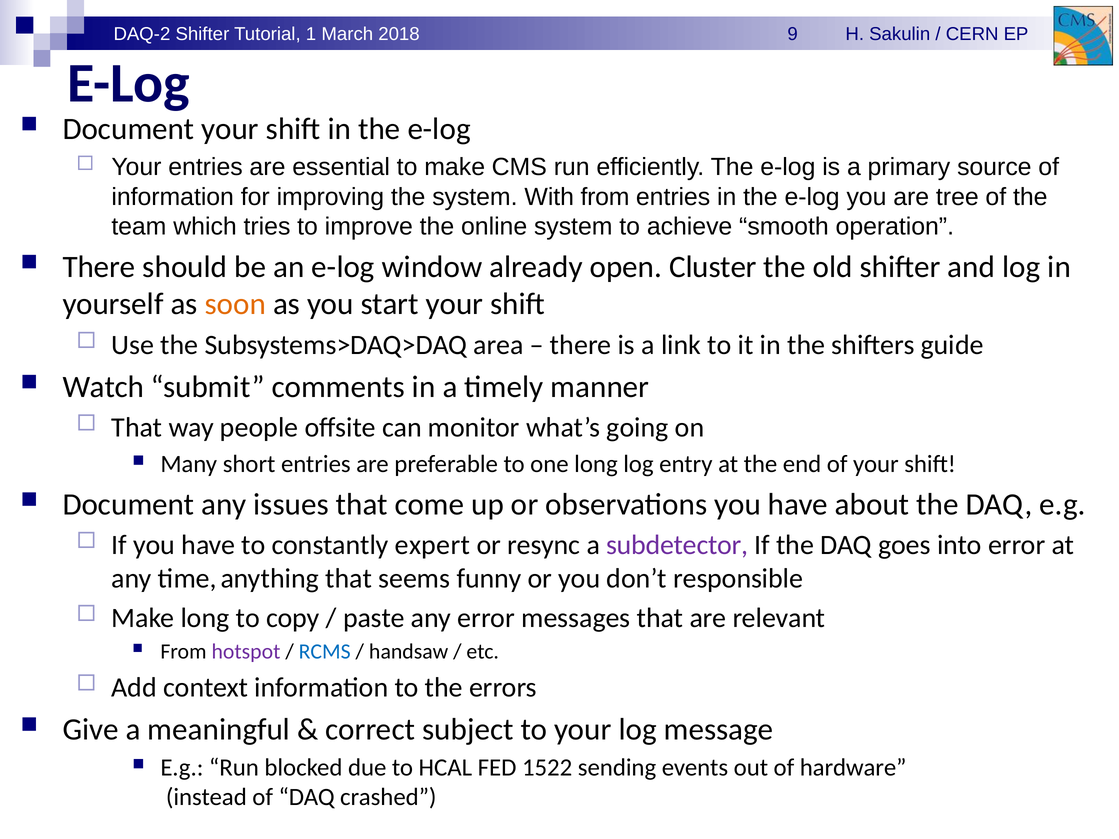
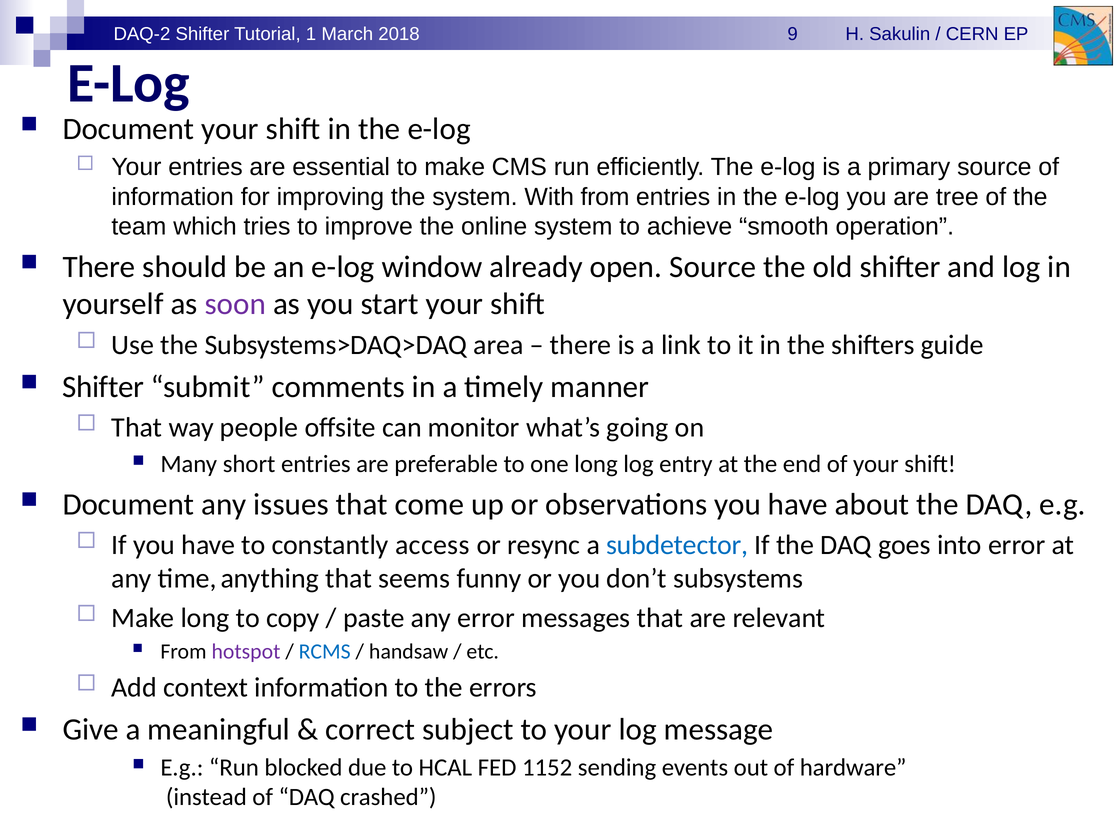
open Cluster: Cluster -> Source
soon colour: orange -> purple
Watch at (103, 387): Watch -> Shifter
expert: expert -> access
subdetector colour: purple -> blue
responsible: responsible -> subsystems
1522: 1522 -> 1152
